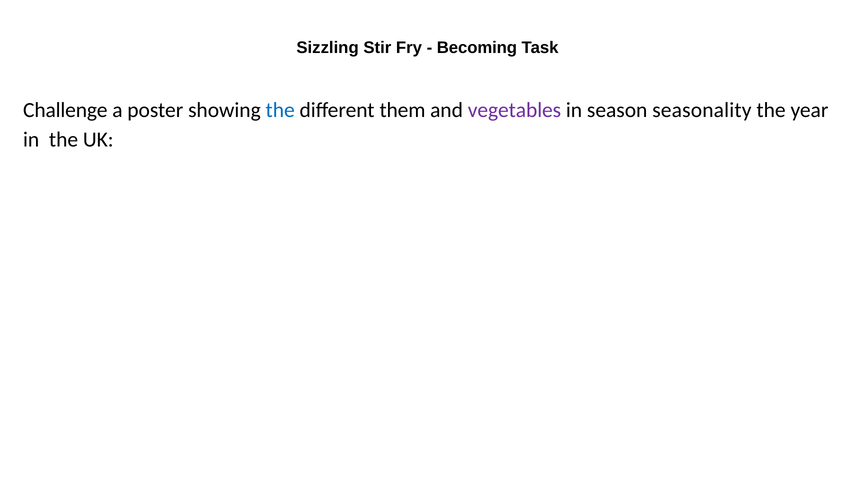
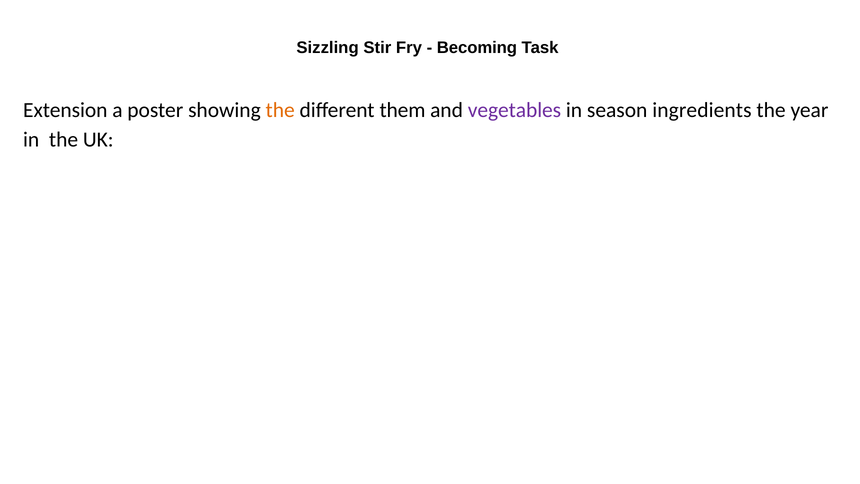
Challenge: Challenge -> Extension
the at (280, 110) colour: blue -> orange
seasonality: seasonality -> ingredients
